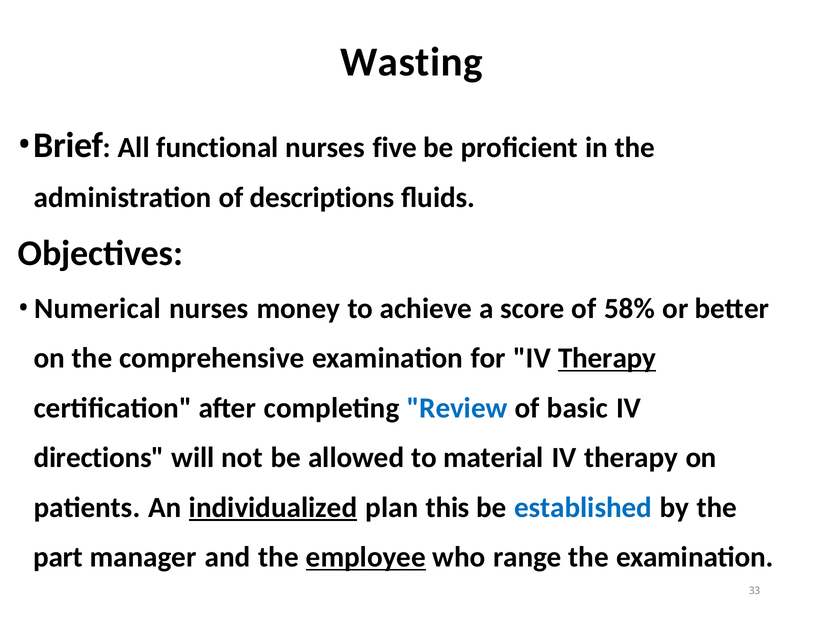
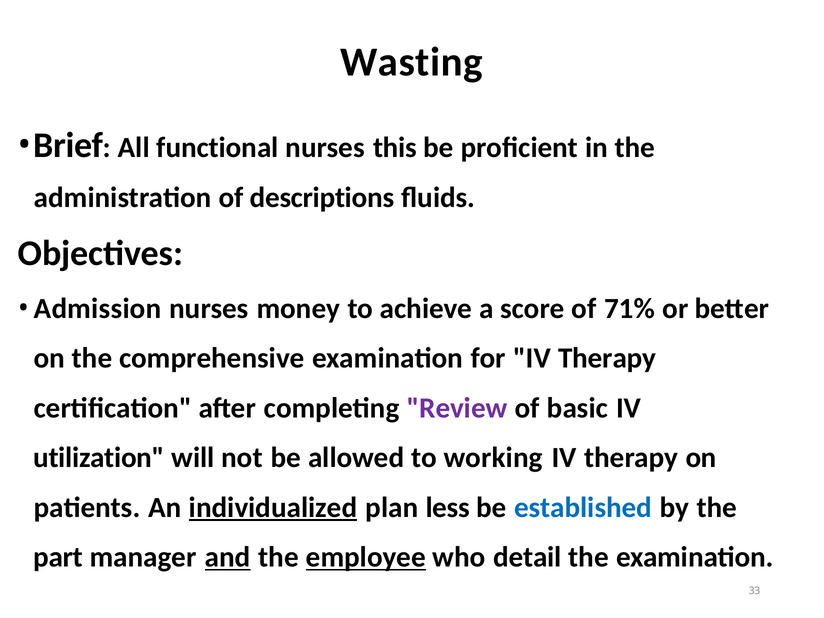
five: five -> this
Numerical: Numerical -> Admission
58%: 58% -> 71%
Therapy at (607, 358) underline: present -> none
Review colour: blue -> purple
directions: directions -> utilization
material: material -> working
this: this -> less
and underline: none -> present
range: range -> detail
